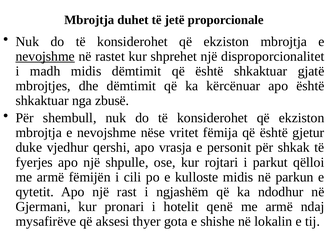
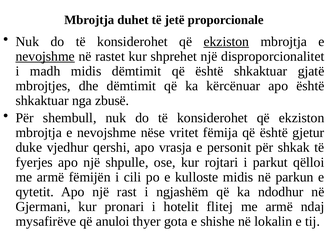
ekziston at (226, 42) underline: none -> present
qenë: qenë -> flitej
aksesi: aksesi -> anuloi
